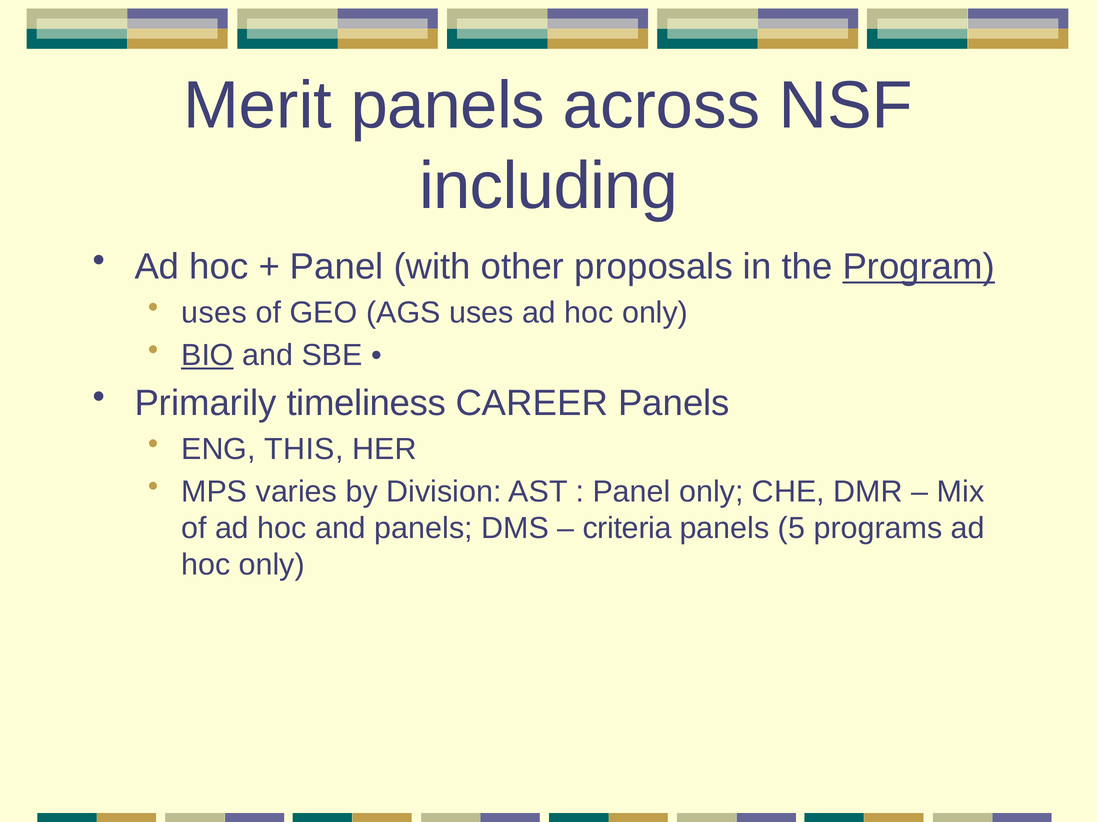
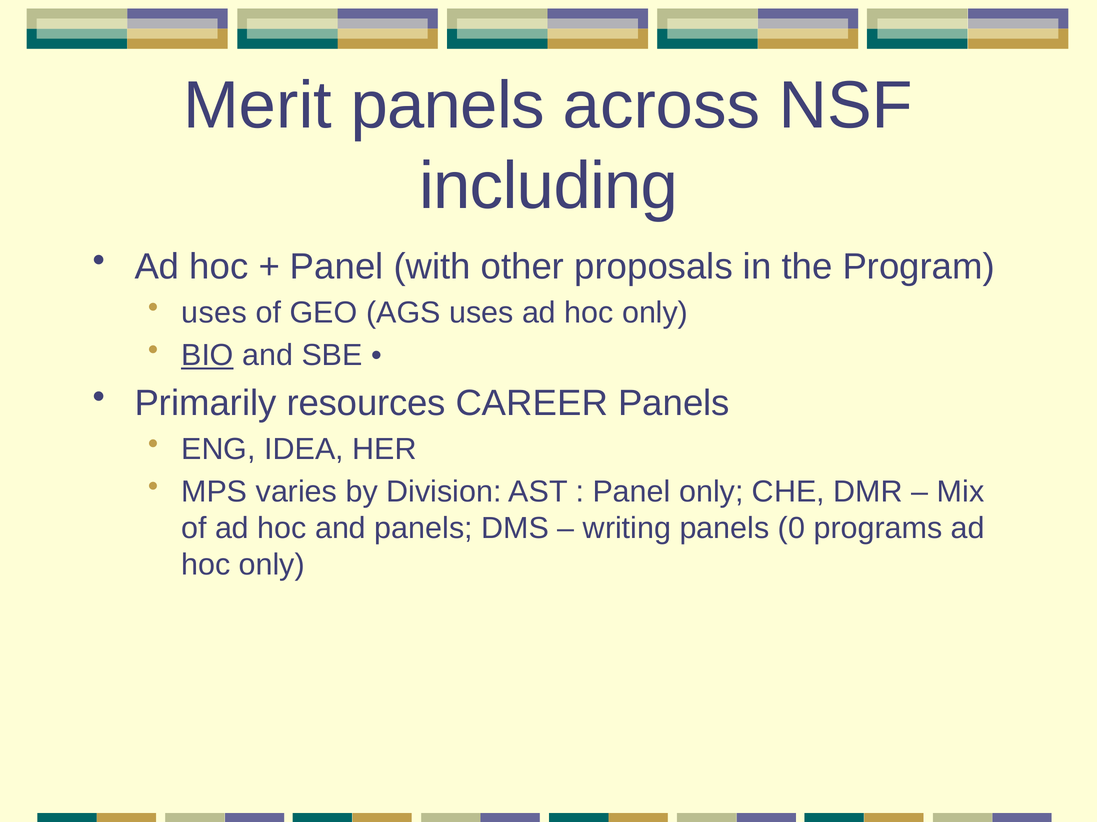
Program underline: present -> none
timeliness: timeliness -> resources
THIS: THIS -> IDEA
criteria: criteria -> writing
5: 5 -> 0
